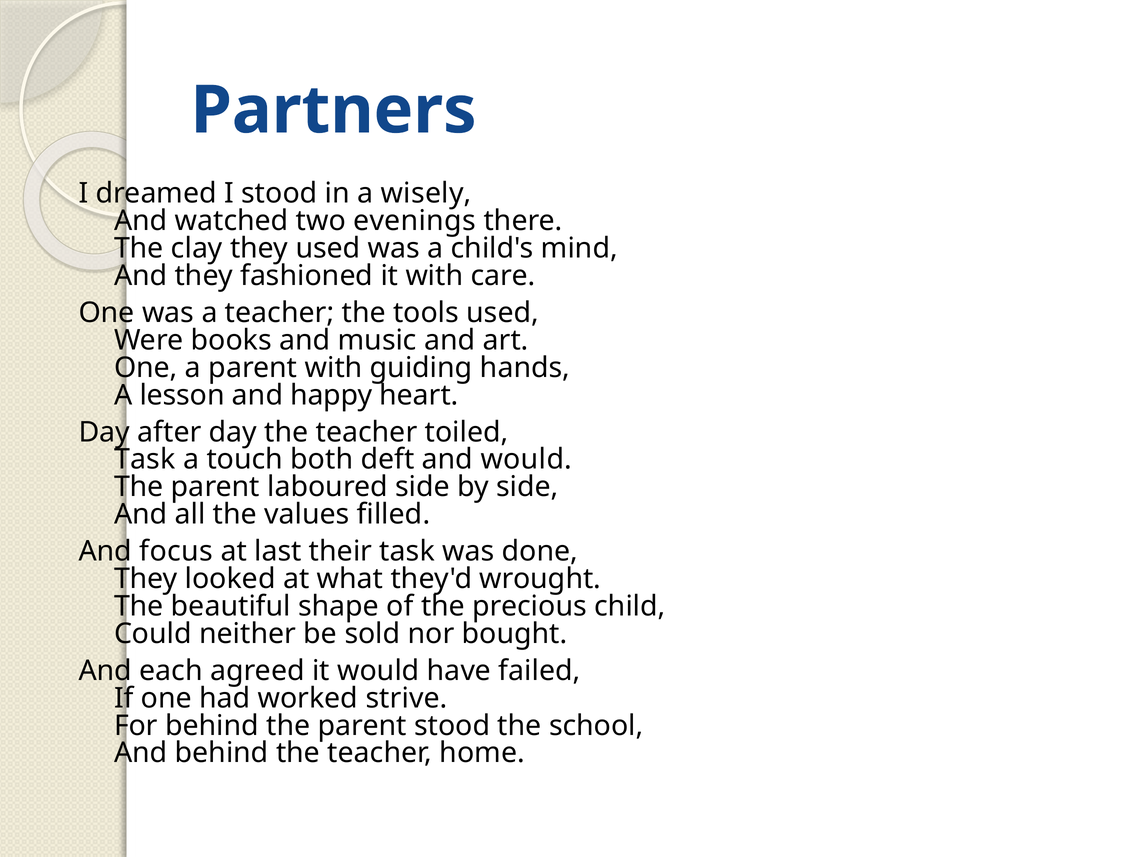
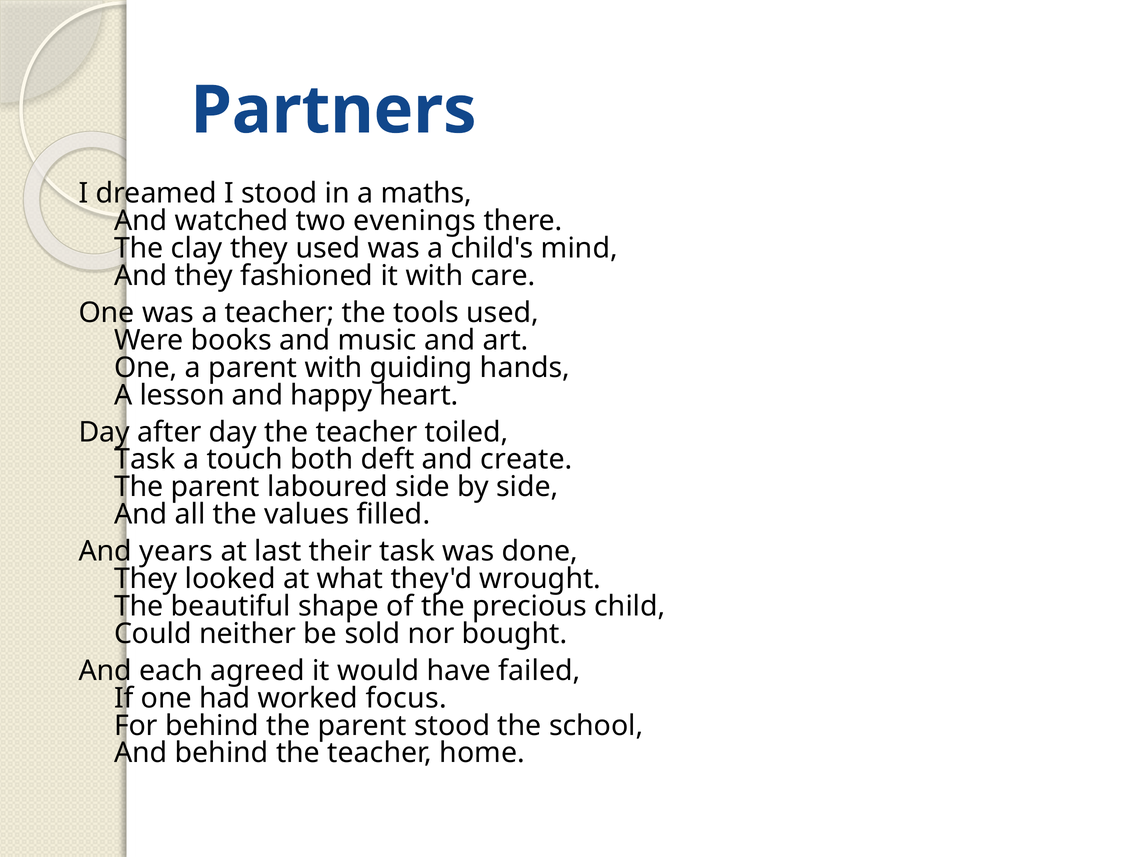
wisely: wisely -> maths
and would: would -> create
focus: focus -> years
strive: strive -> focus
